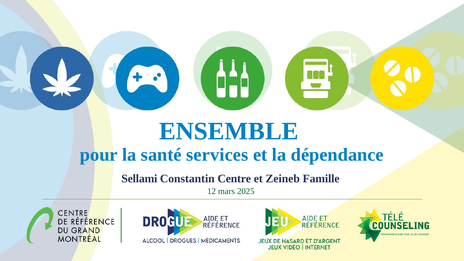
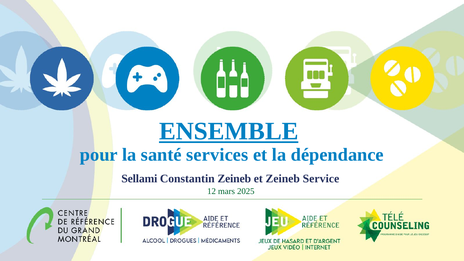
ENSEMBLE underline: none -> present
Constantin Centre: Centre -> Zeineb
Famille: Famille -> Service
